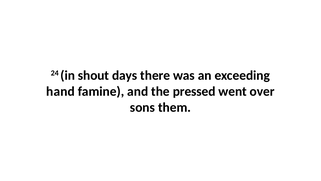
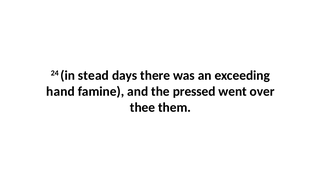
shout: shout -> stead
sons: sons -> thee
